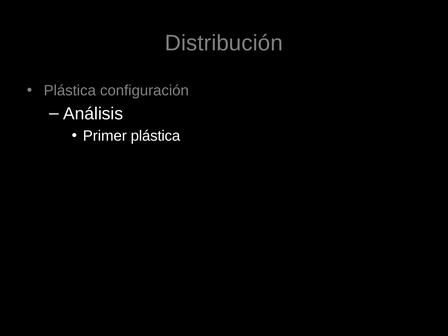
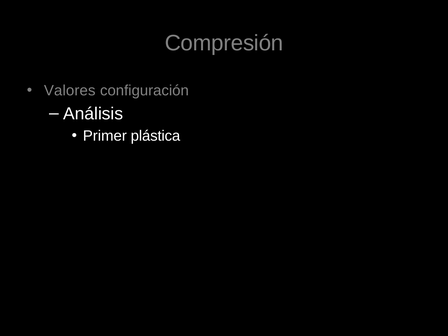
Distribución: Distribución -> Compresión
Plástica at (70, 91): Plástica -> Valores
